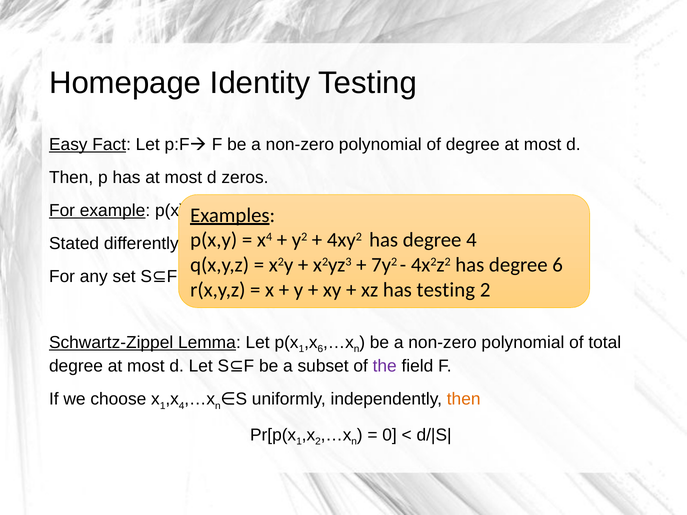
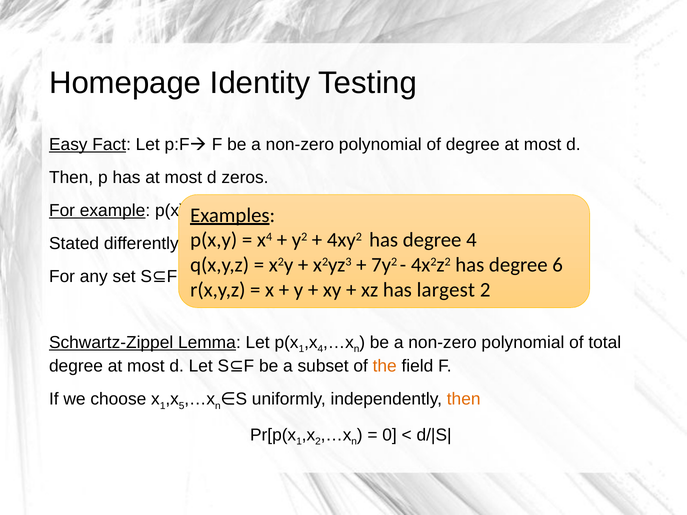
has testing: testing -> largest
6 at (320, 349): 6 -> 4
the colour: purple -> orange
4 at (182, 406): 4 -> 5
